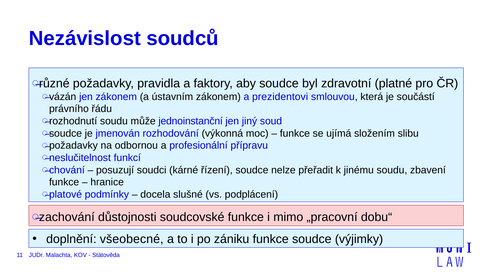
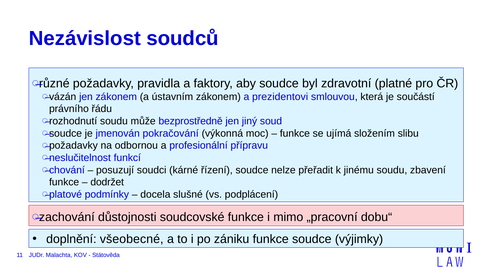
jednoinstanční: jednoinstanční -> bezprostředně
rozhodování: rozhodování -> pokračování
hranice: hranice -> dodržet
